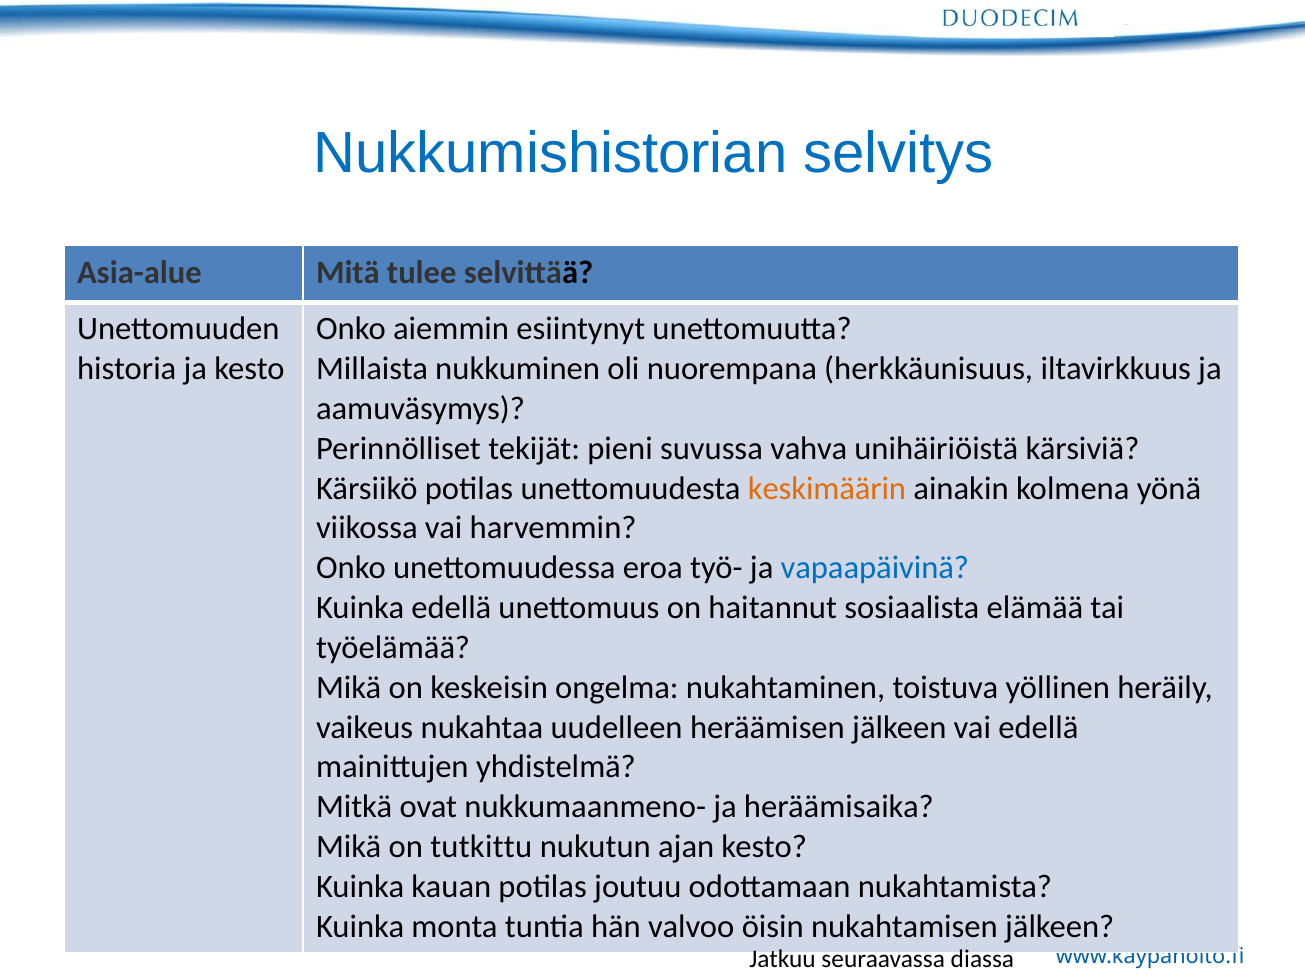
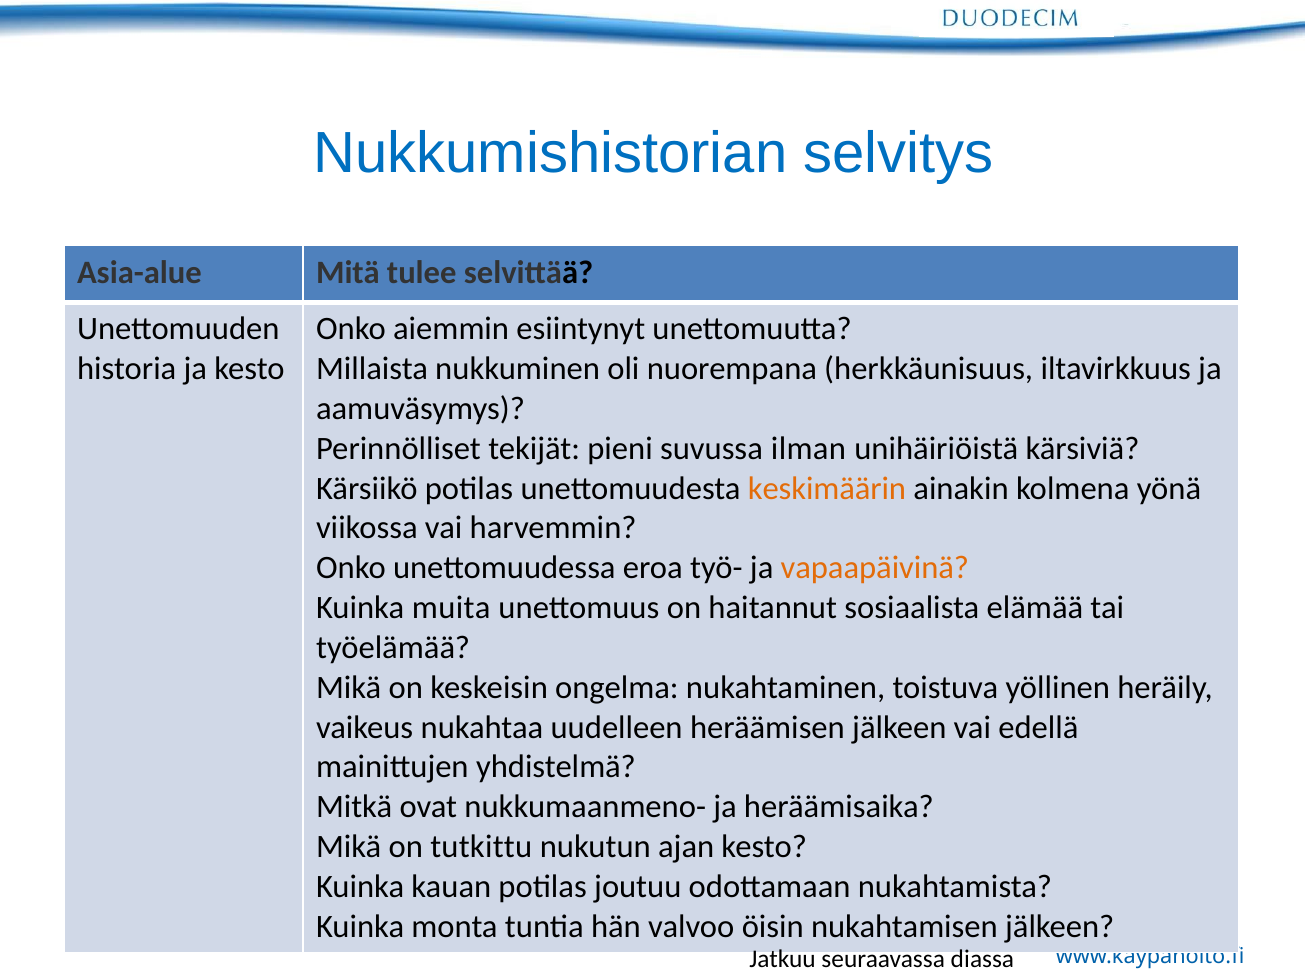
vahva: vahva -> ilman
vapaapäivinä colour: blue -> orange
Kuinka edellä: edellä -> muita
